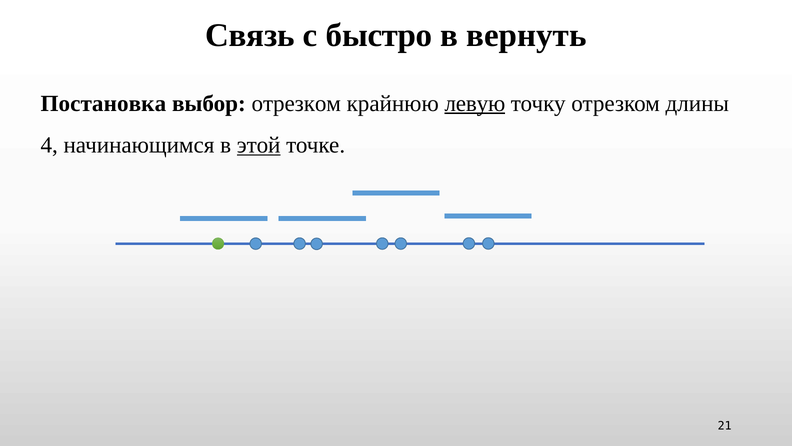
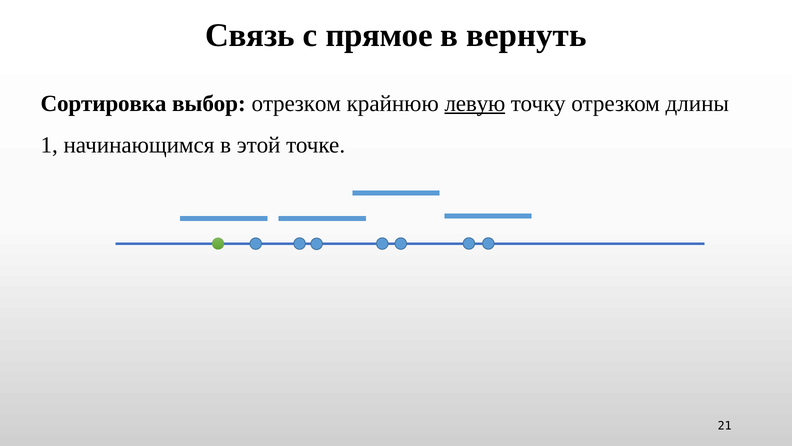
быстро: быстро -> прямое
Постановка: Постановка -> Сортировка
4: 4 -> 1
этой underline: present -> none
